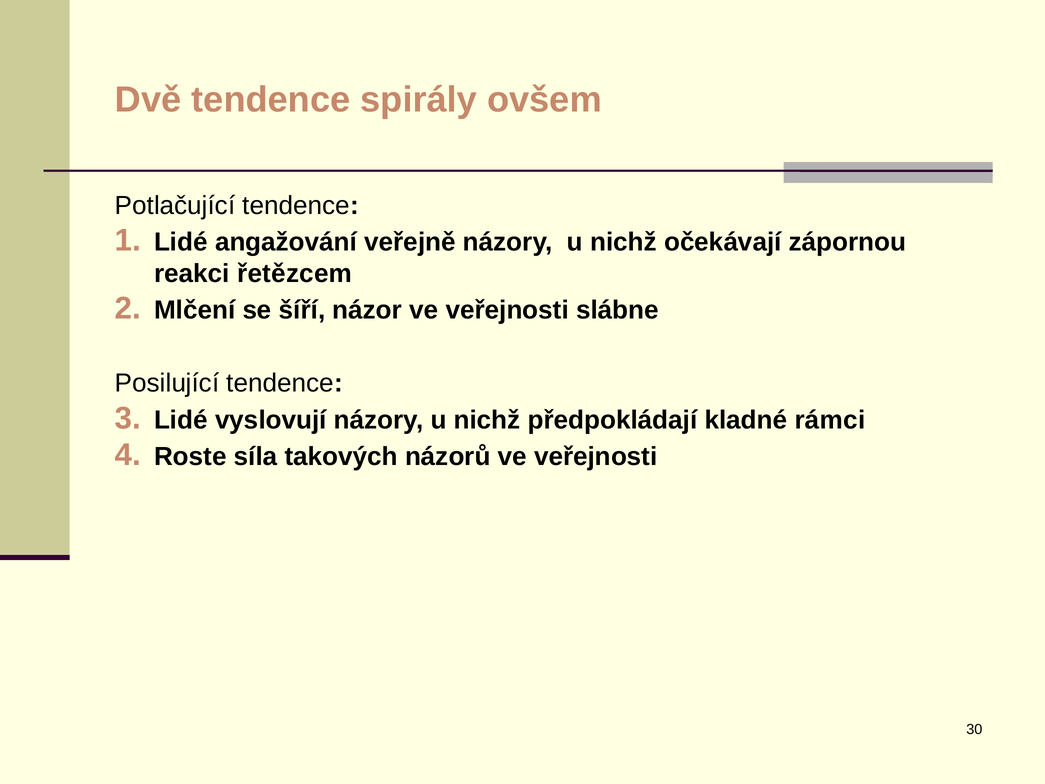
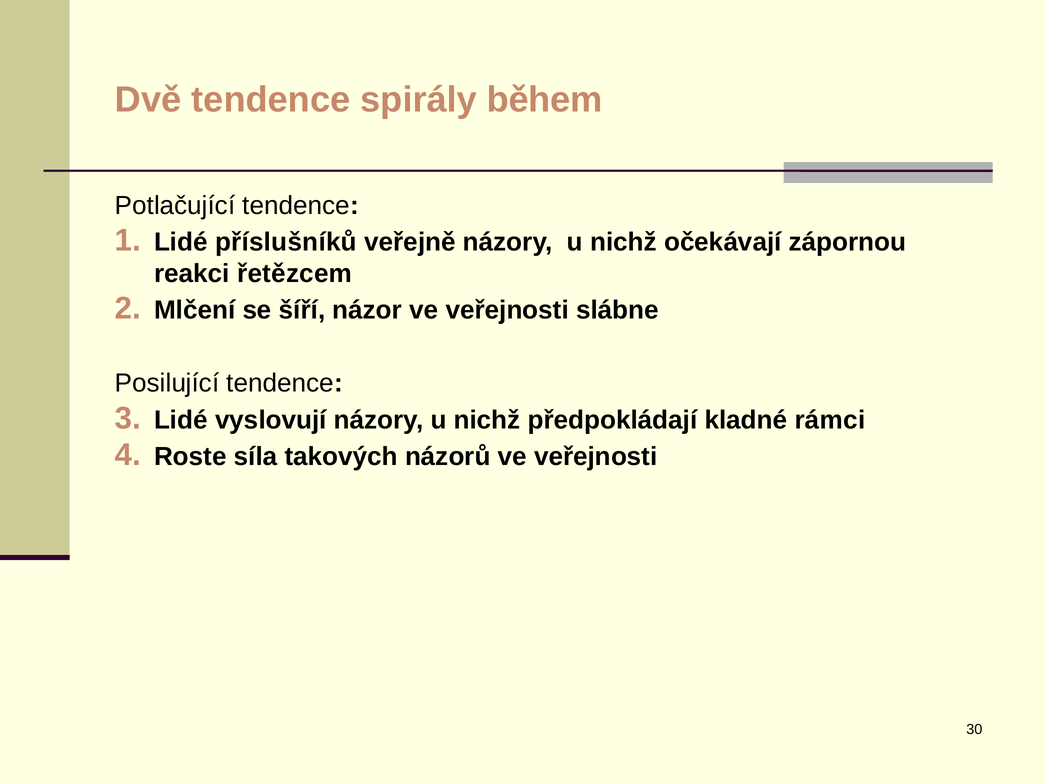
ovšem: ovšem -> během
angažování: angažování -> příslušníků
